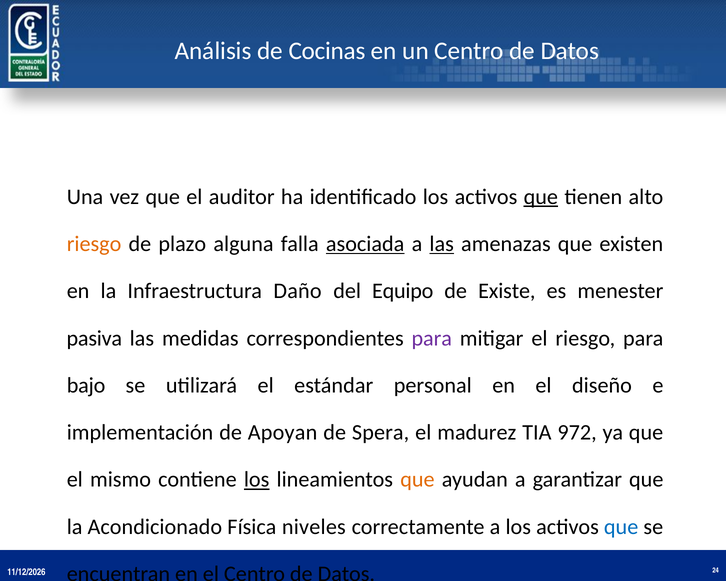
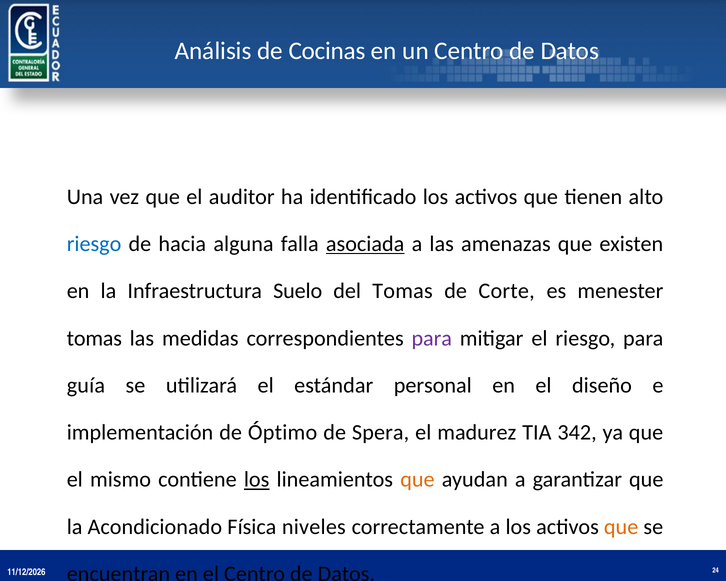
que at (541, 197) underline: present -> none
riesgo at (94, 244) colour: orange -> blue
plazo: plazo -> hacia
las at (442, 244) underline: present -> none
Daño: Daño -> Suelo
del Equipo: Equipo -> Tomas
Existe: Existe -> Corte
pasiva at (94, 338): pasiva -> tomas
bajo: bajo -> guía
Apoyan: Apoyan -> Óptimo
972: 972 -> 342
que at (621, 527) colour: blue -> orange
